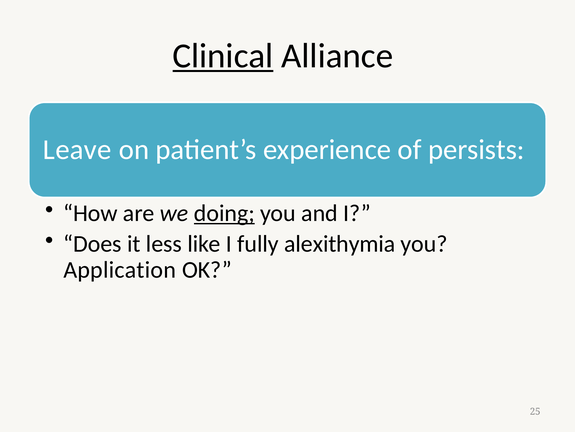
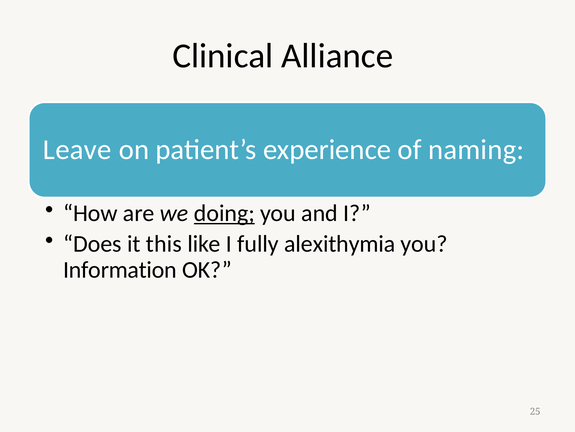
Clinical underline: present -> none
persists: persists -> naming
less: less -> this
Application: Application -> Information
